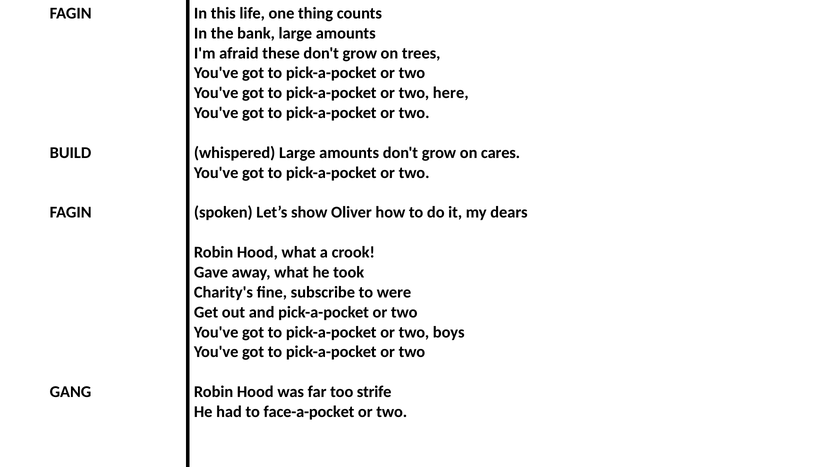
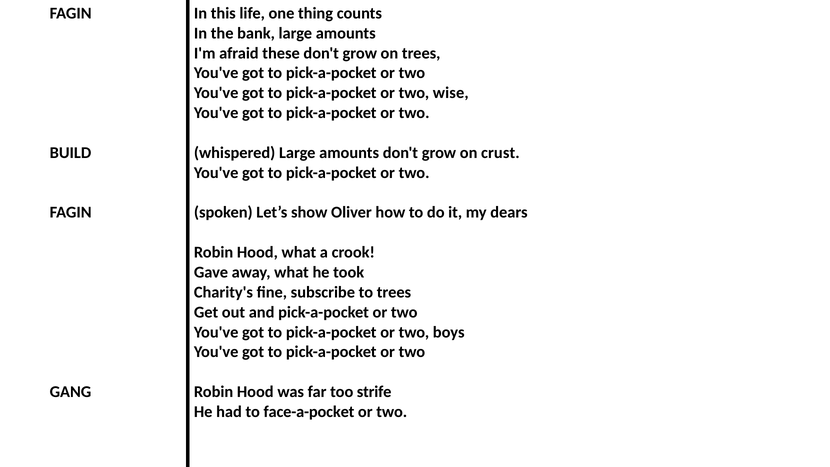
here: here -> wise
cares: cares -> crust
to were: were -> trees
